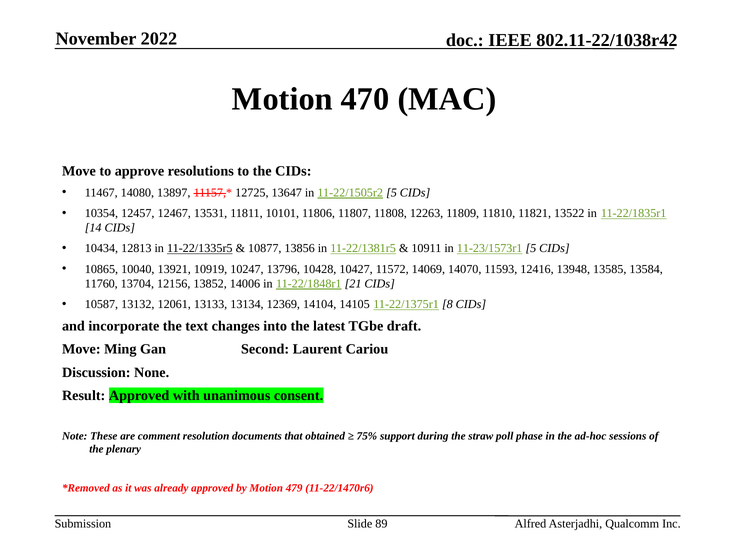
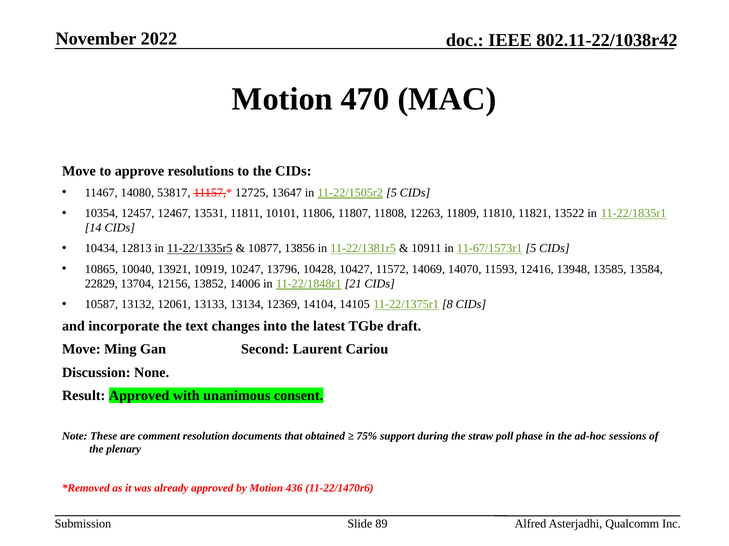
13897: 13897 -> 53817
11-23/1573r1: 11-23/1573r1 -> 11-67/1573r1
11760: 11760 -> 22829
479: 479 -> 436
